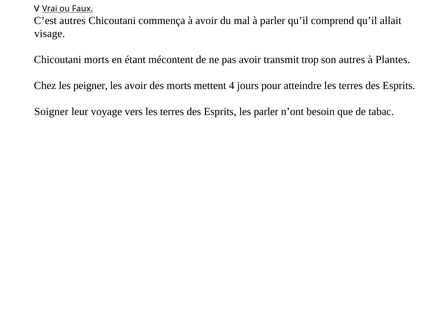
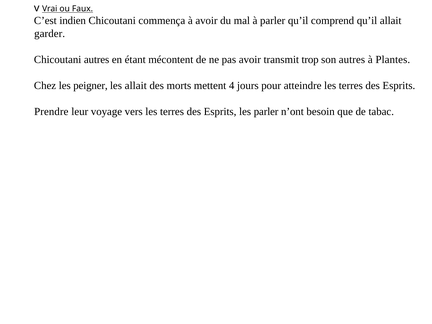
C’est autres: autres -> indien
visage: visage -> garder
Chicoutani morts: morts -> autres
les avoir: avoir -> allait
Soigner: Soigner -> Prendre
